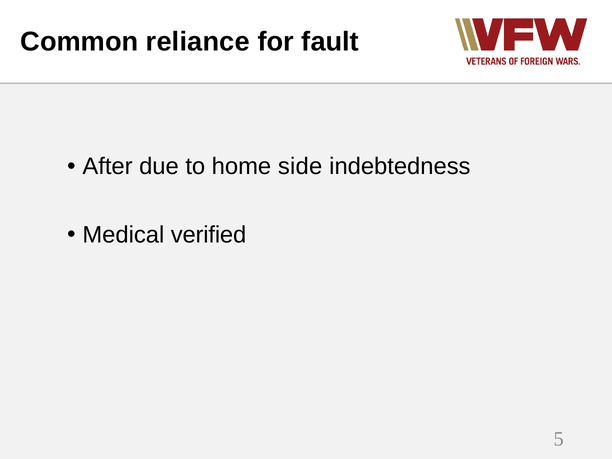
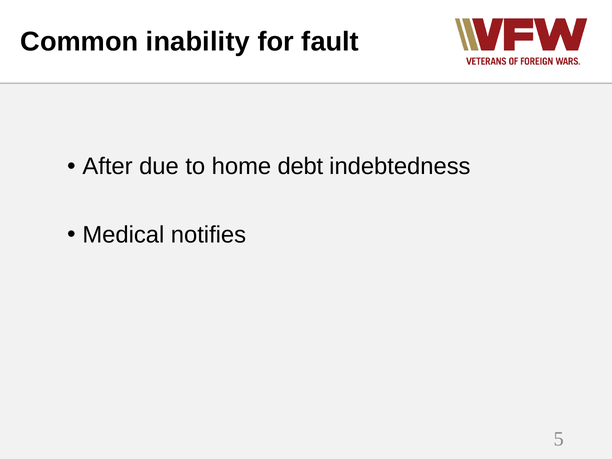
reliance: reliance -> inability
side: side -> debt
verified: verified -> notifies
